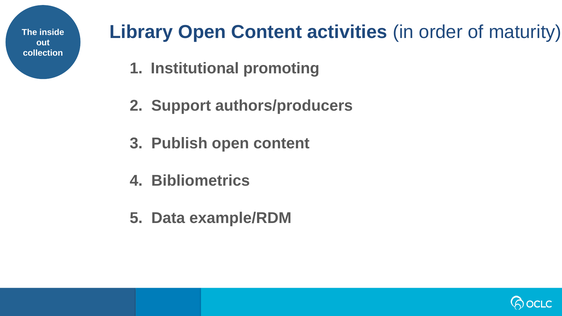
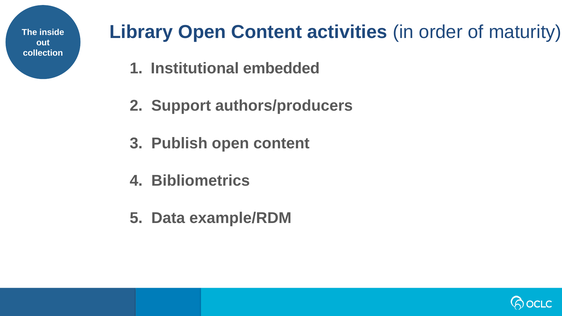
promoting: promoting -> embedded
